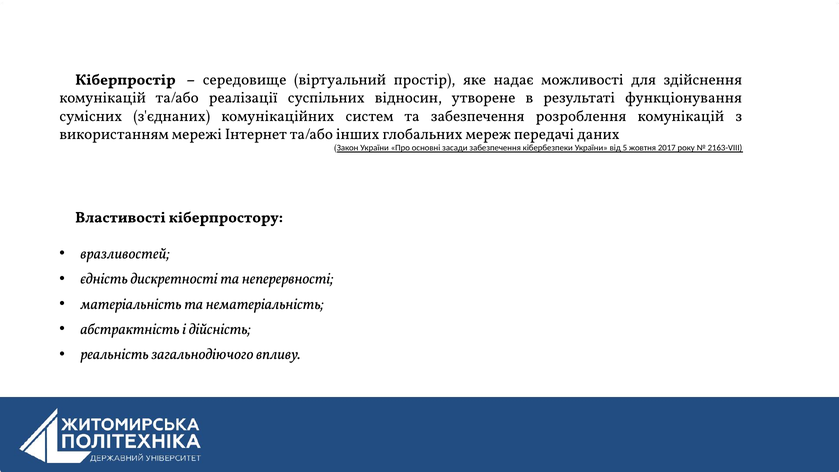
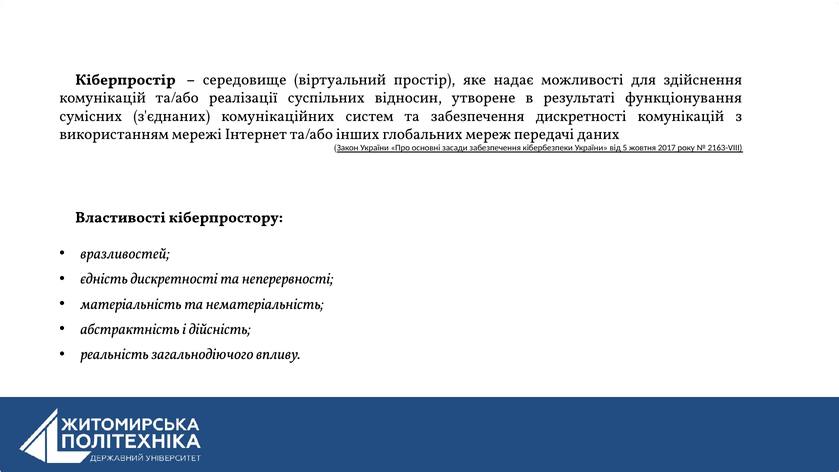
забезпечення розроблення: розроблення -> дискретності
